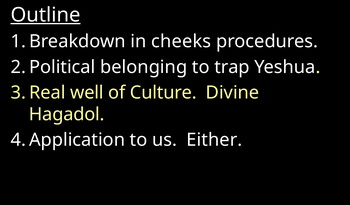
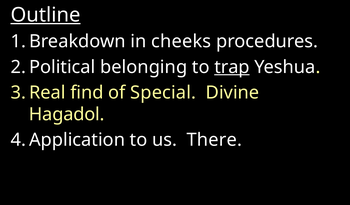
trap underline: none -> present
well: well -> find
Culture: Culture -> Special
Either: Either -> There
